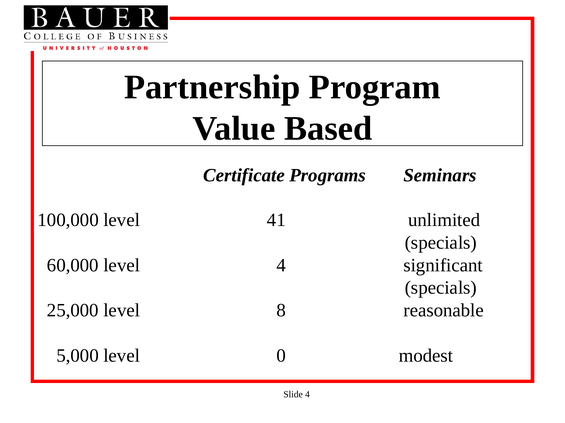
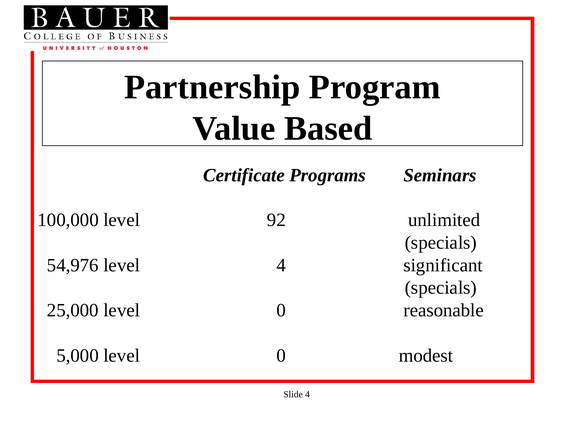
41: 41 -> 92
60,000: 60,000 -> 54,976
25,000 level 8: 8 -> 0
